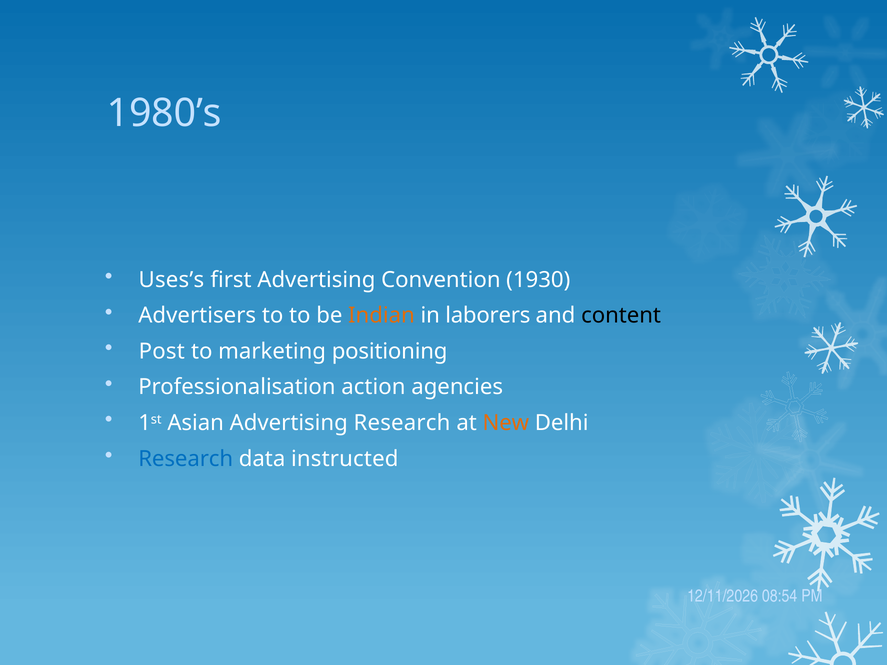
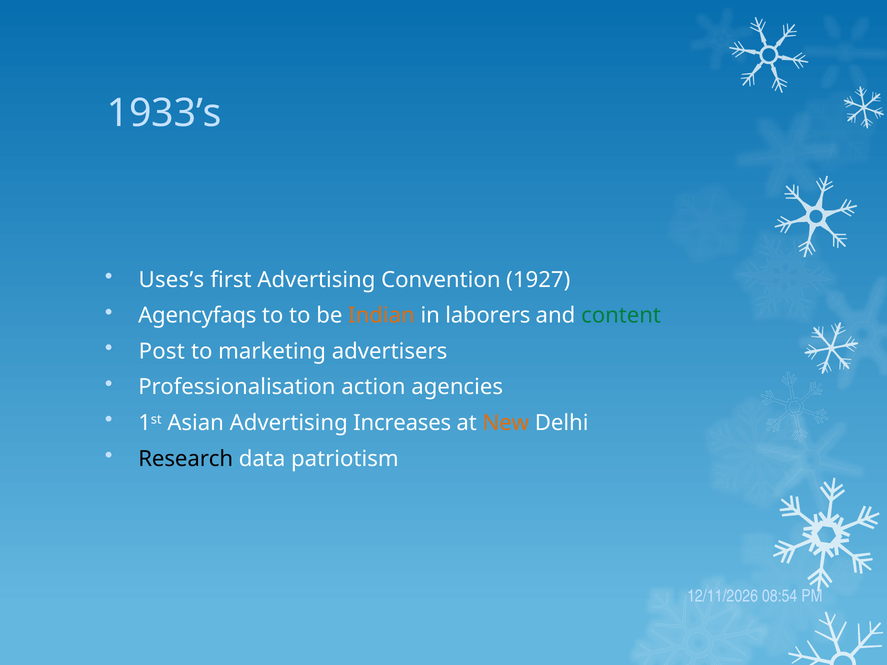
1980’s: 1980’s -> 1933’s
1930: 1930 -> 1927
Advertisers: Advertisers -> Agencyfaqs
content colour: black -> green
positioning: positioning -> advertisers
Advertising Research: Research -> Increases
Research at (186, 459) colour: blue -> black
instructed: instructed -> patriotism
